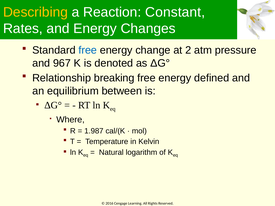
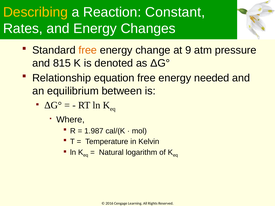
free at (88, 50) colour: blue -> orange
2: 2 -> 9
967: 967 -> 815
breaking: breaking -> equation
defined: defined -> needed
